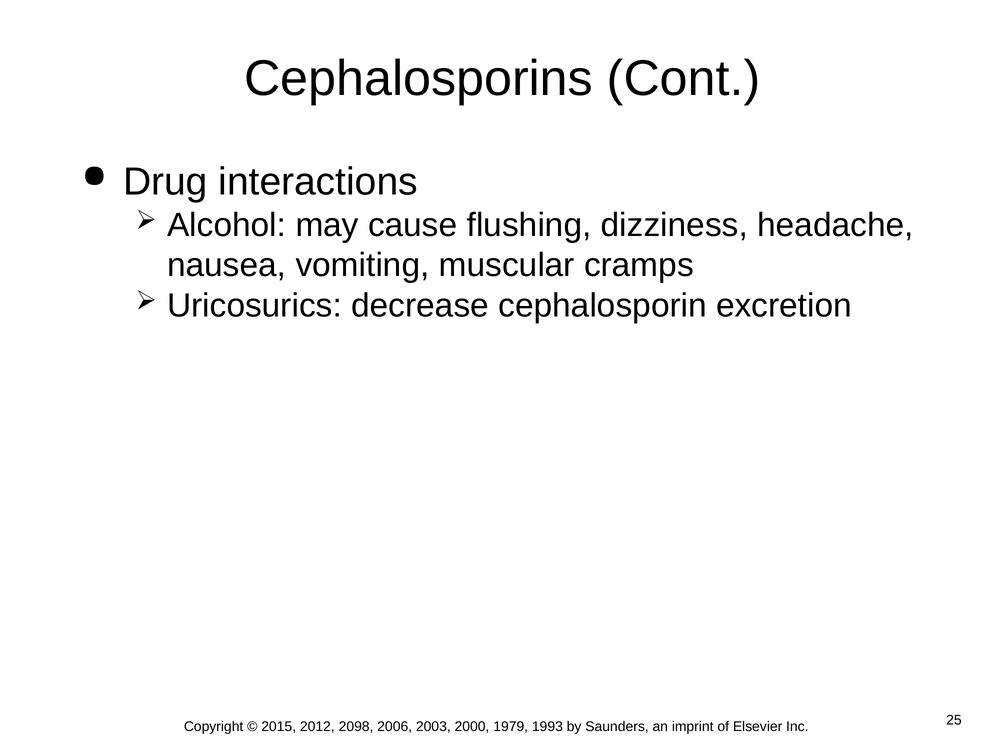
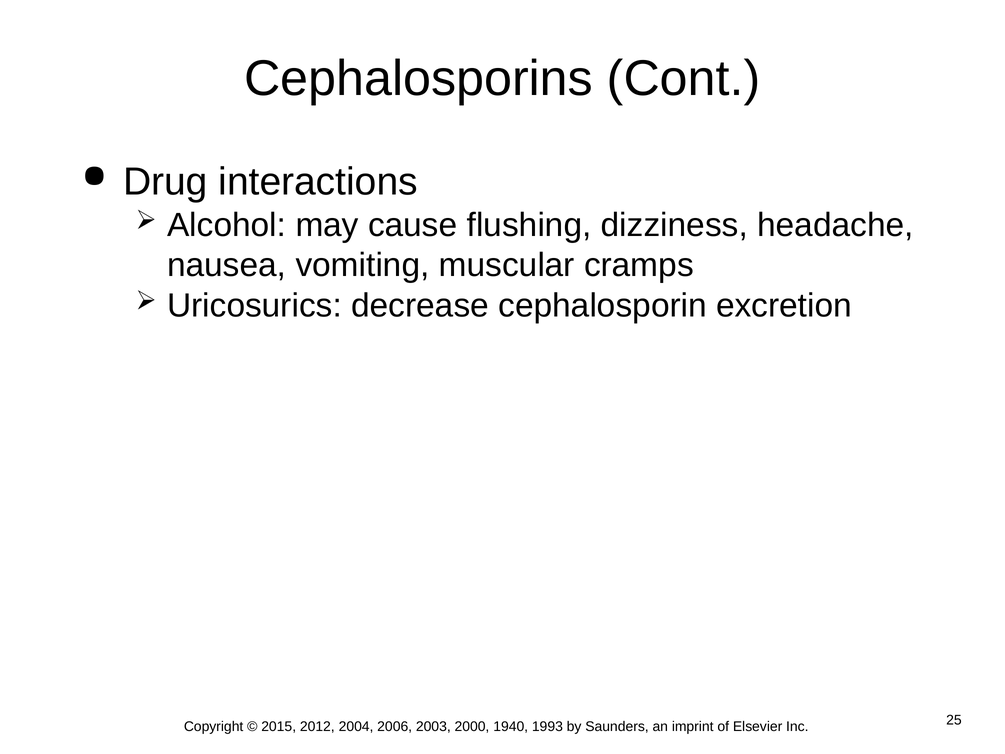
2098: 2098 -> 2004
1979: 1979 -> 1940
